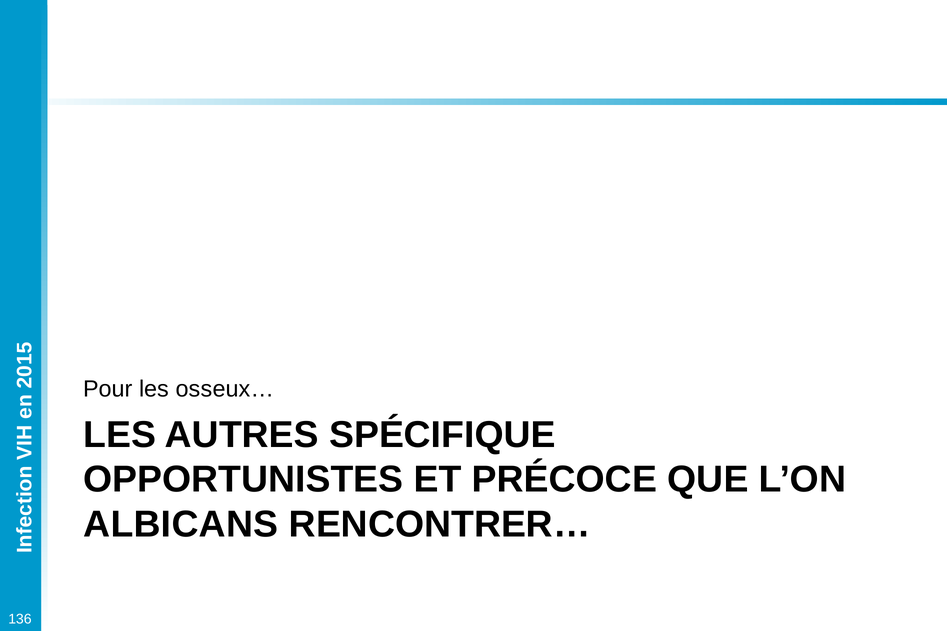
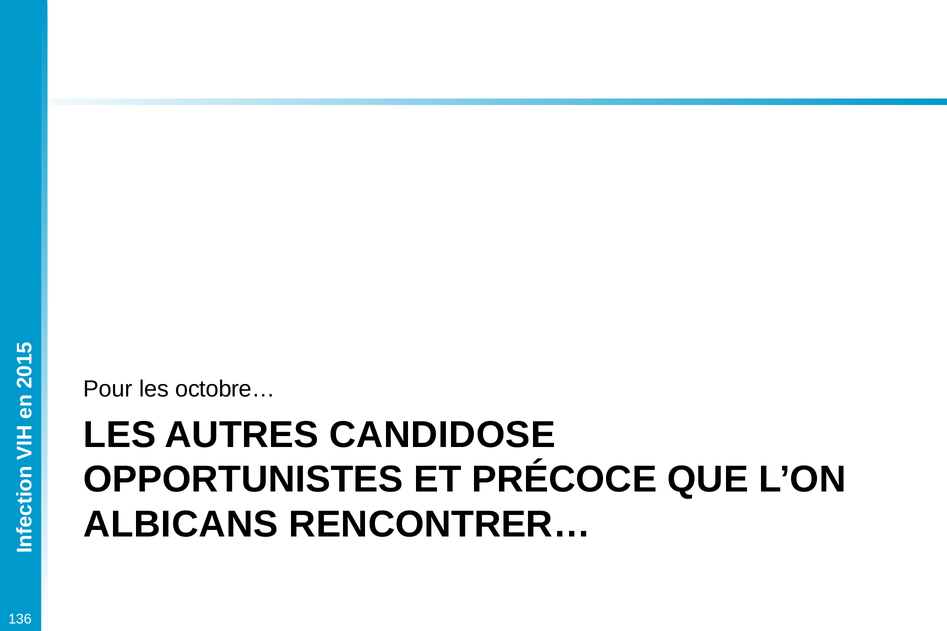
osseux…: osseux… -> octobre…
SPÉCIFIQUE: SPÉCIFIQUE -> CANDIDOSE
